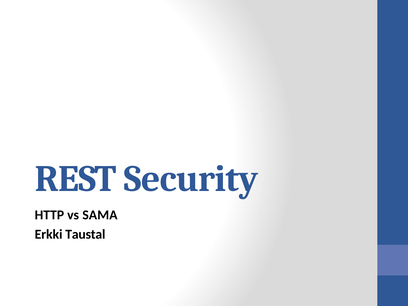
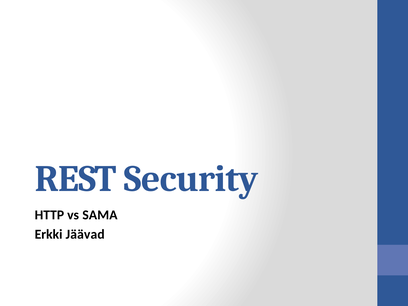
Taustal: Taustal -> Jäävad
